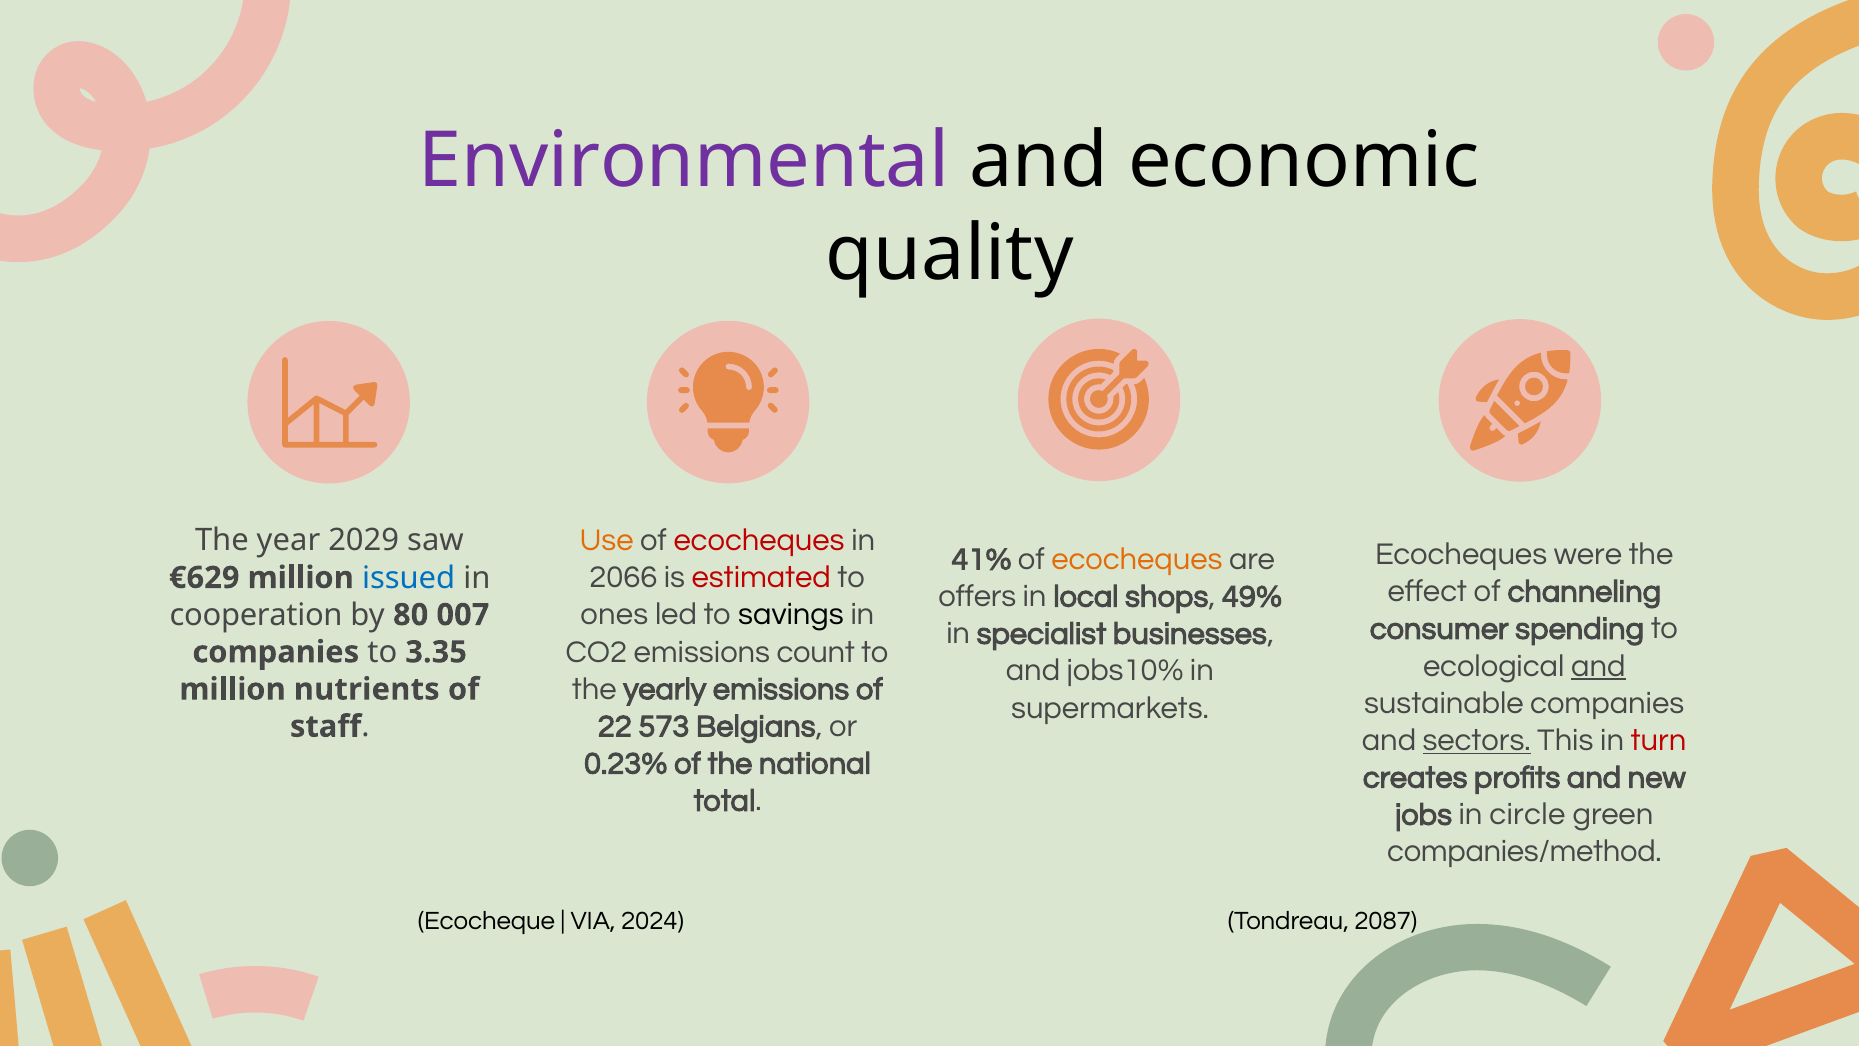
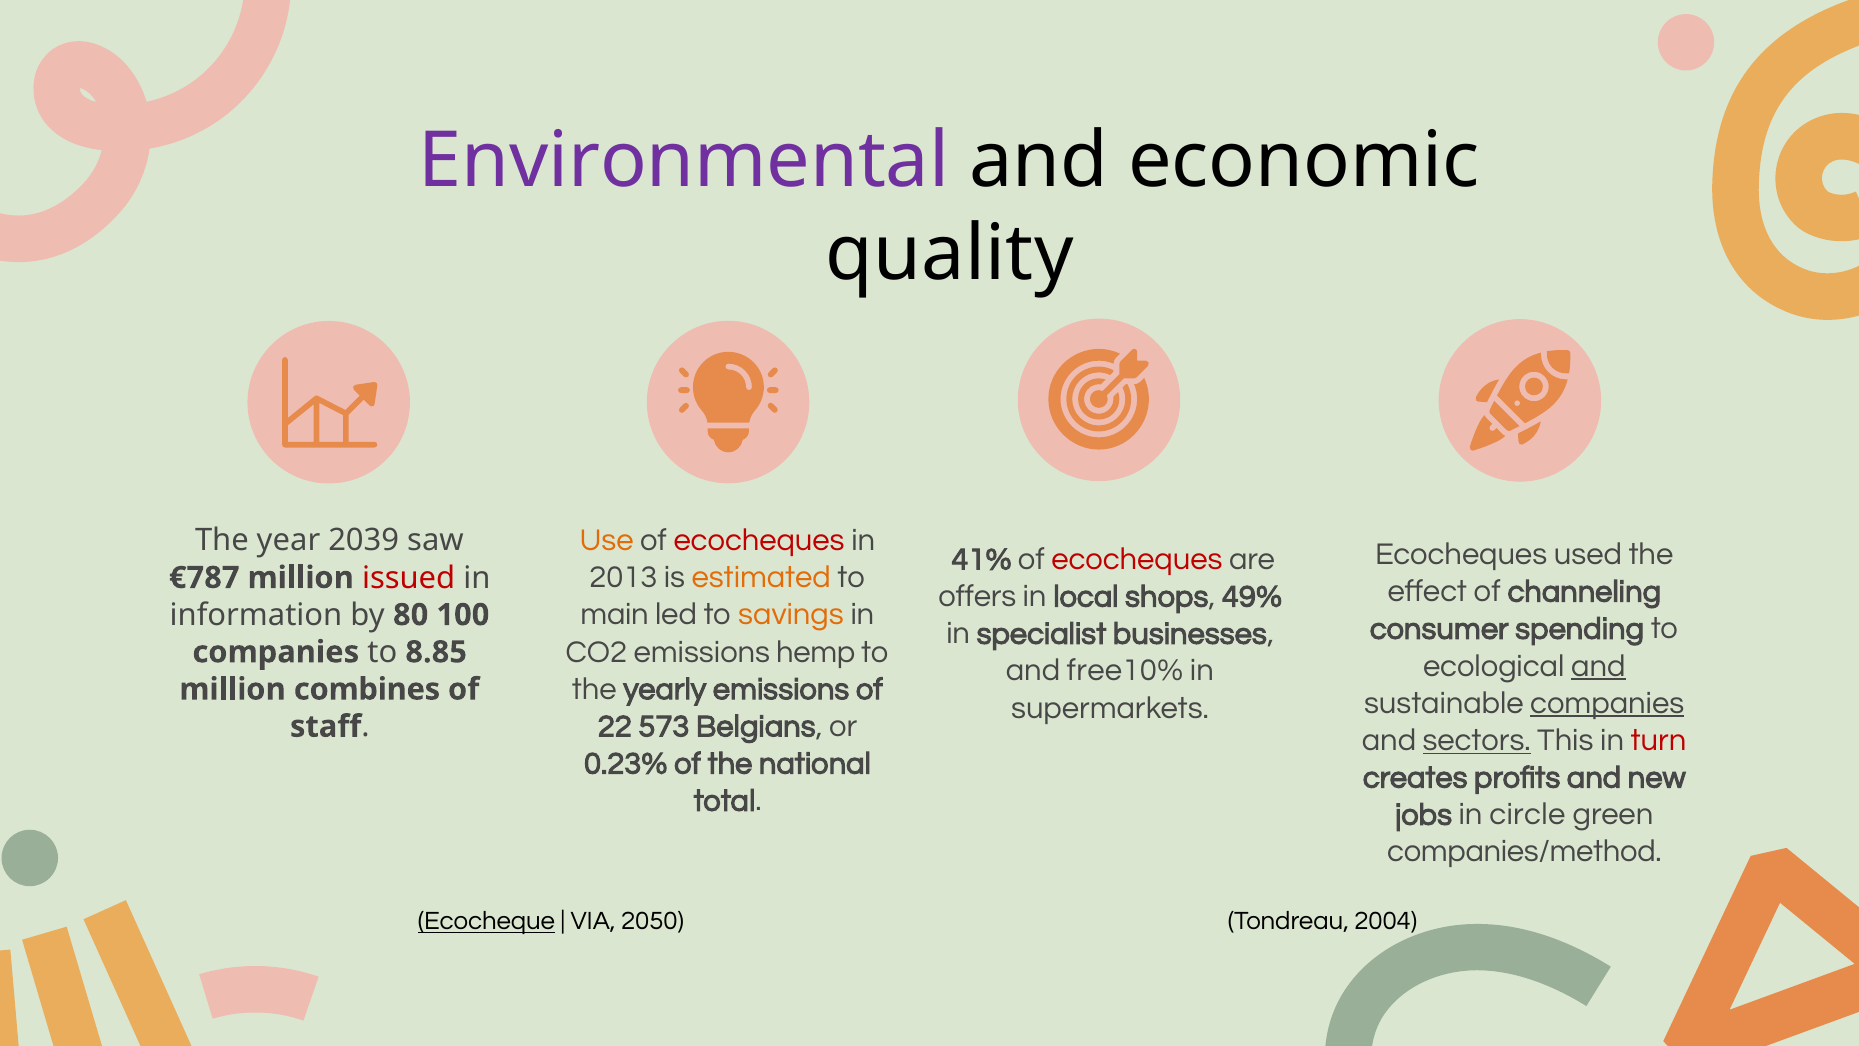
2029: 2029 -> 2039
were: were -> used
ecocheques at (1137, 559) colour: orange -> red
2066: 2066 -> 2013
estimated colour: red -> orange
€629: €629 -> €787
issued colour: blue -> red
cooperation: cooperation -> information
007: 007 -> 100
ones: ones -> main
savings colour: black -> orange
count: count -> hemp
3.35: 3.35 -> 8.85
jobs10%: jobs10% -> free10%
nutrients: nutrients -> combines
companies at (1607, 703) underline: none -> present
Ecocheque underline: none -> present
2024: 2024 -> 2050
2087: 2087 -> 2004
